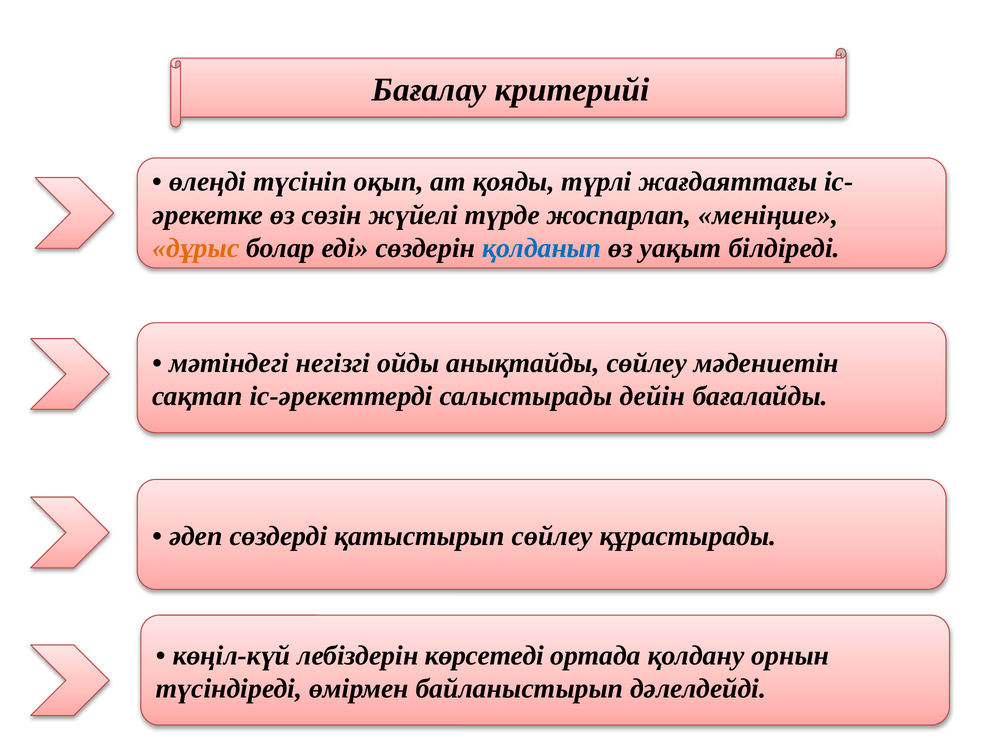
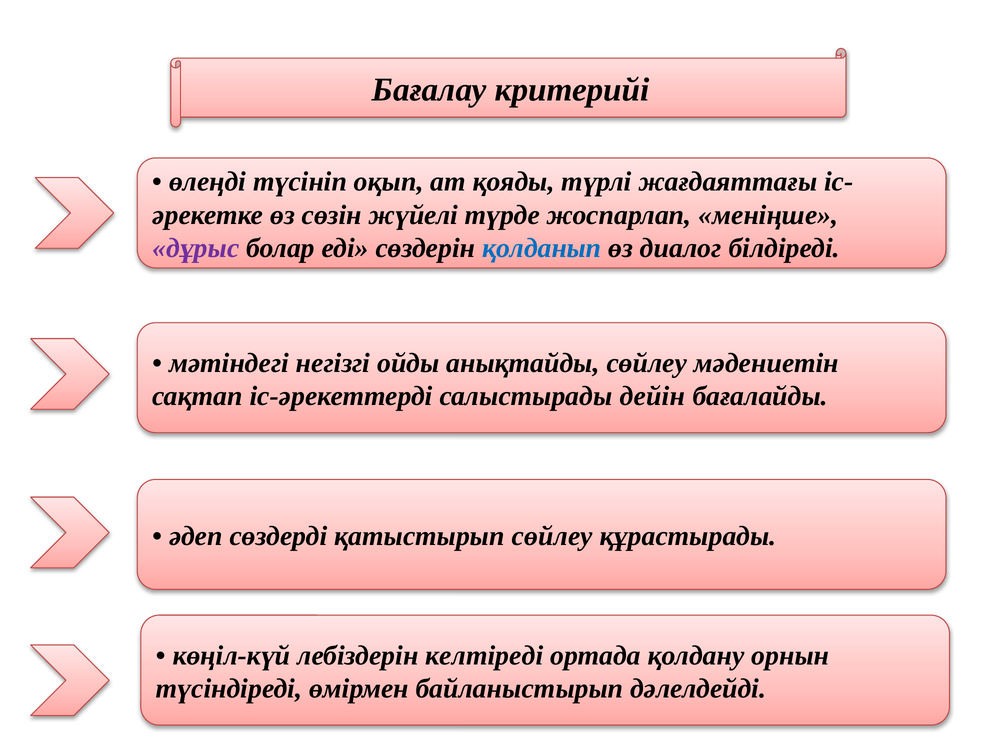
дұрыс colour: orange -> purple
уақыт: уақыт -> диалог
көрсетеді: көрсетеді -> келтіреді
